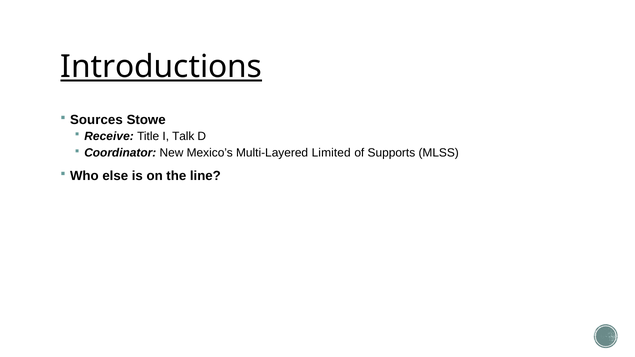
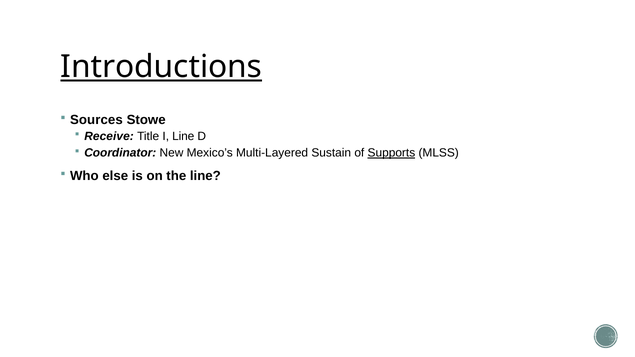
I Talk: Talk -> Line
Limited: Limited -> Sustain
Supports underline: none -> present
